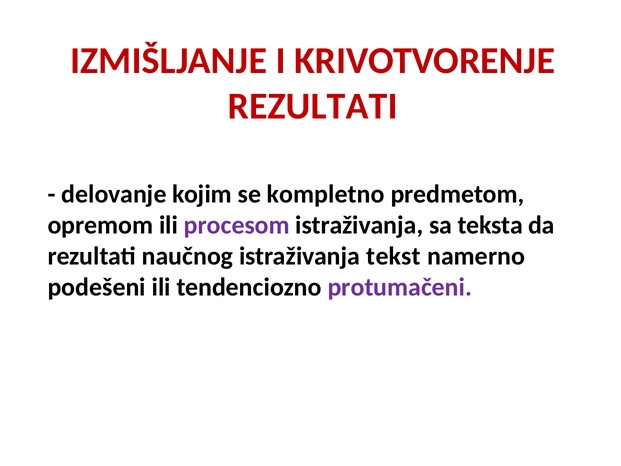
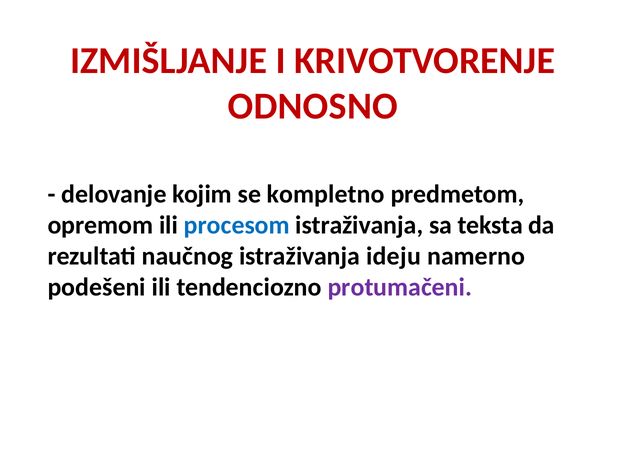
REZULTATI at (313, 106): REZULTATI -> ODNOSNO
procesom colour: purple -> blue
tekst: tekst -> ideju
